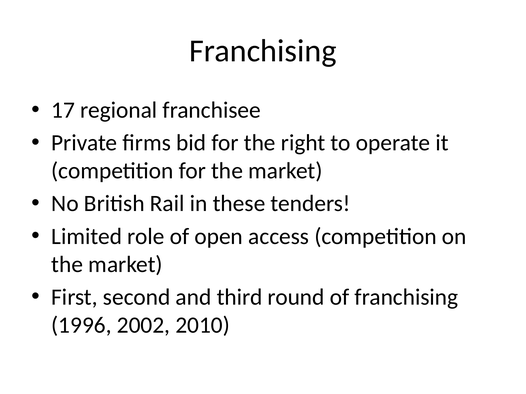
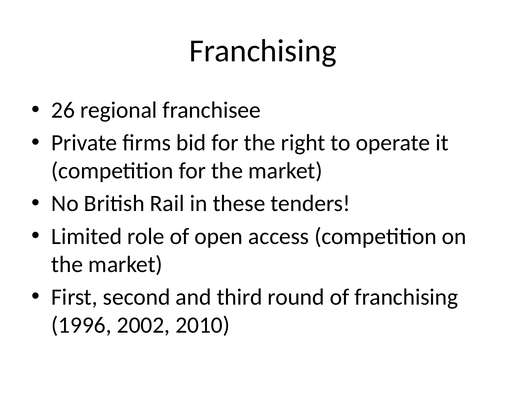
17: 17 -> 26
